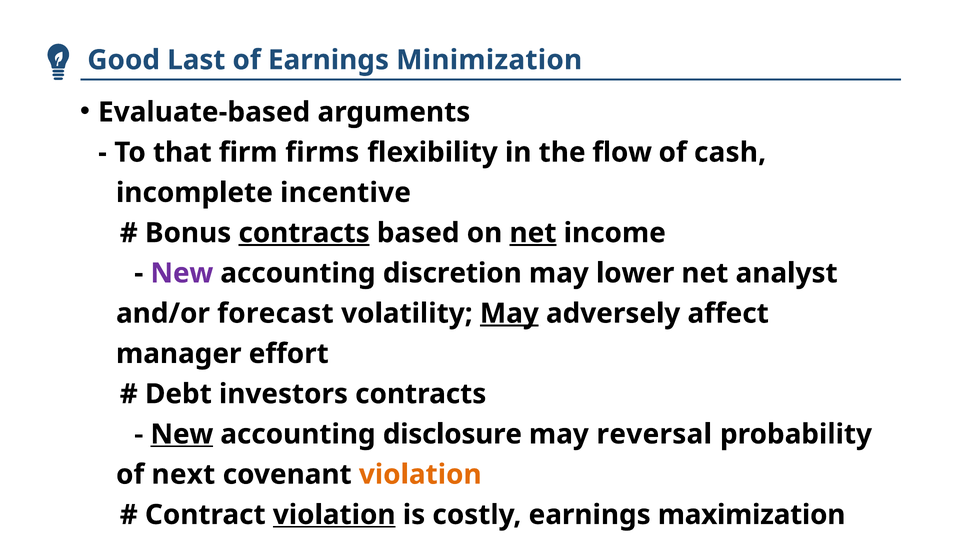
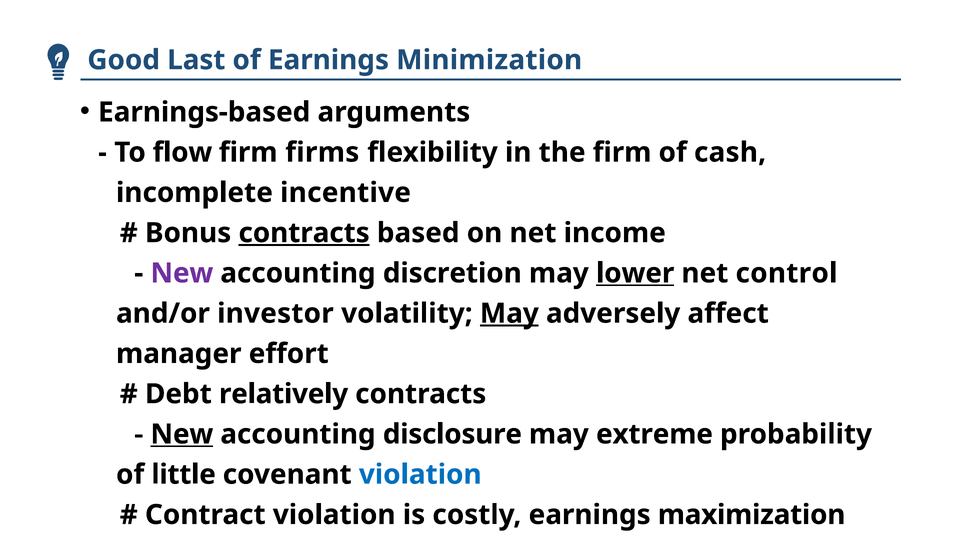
Evaluate-based: Evaluate-based -> Earnings-based
that: that -> flow
the flow: flow -> firm
net at (533, 233) underline: present -> none
lower underline: none -> present
analyst: analyst -> control
forecast: forecast -> investor
investors: investors -> relatively
reversal: reversal -> extreme
next: next -> little
violation at (420, 474) colour: orange -> blue
violation at (334, 515) underline: present -> none
